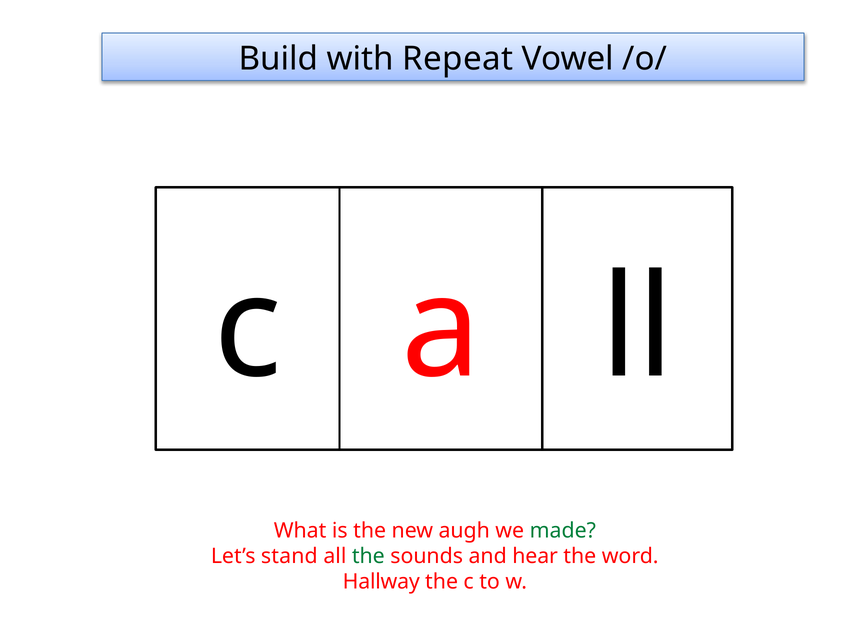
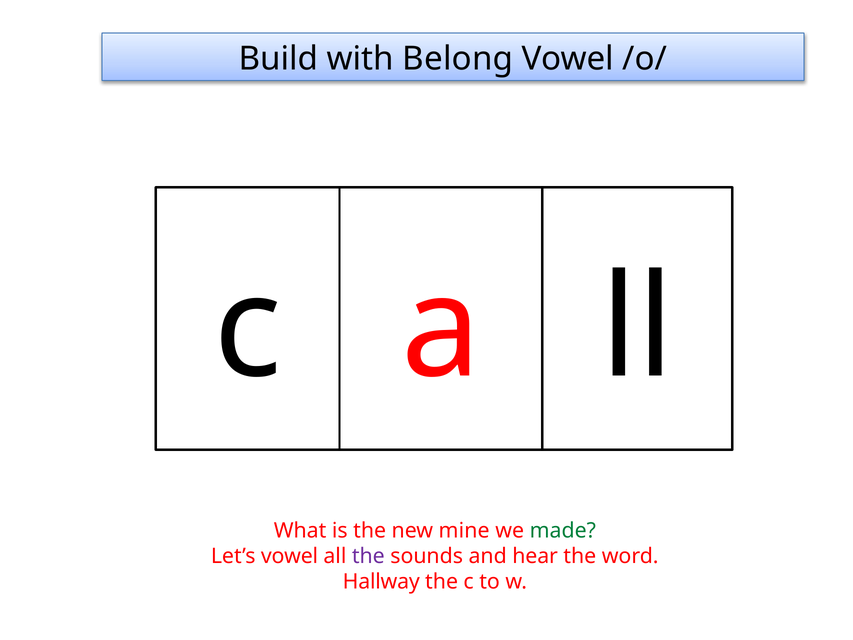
Repeat: Repeat -> Belong
augh: augh -> mine
Let’s stand: stand -> vowel
the at (368, 556) colour: green -> purple
